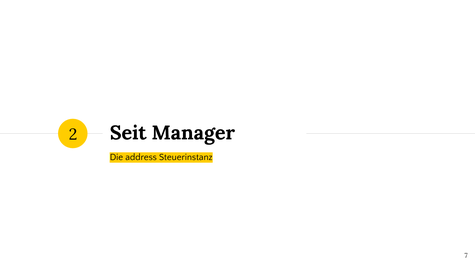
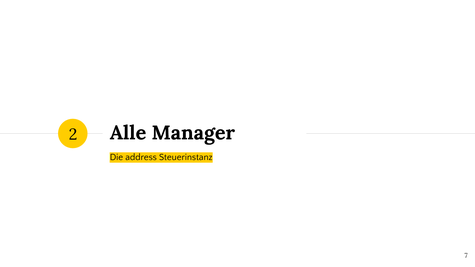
Seit: Seit -> Alle
